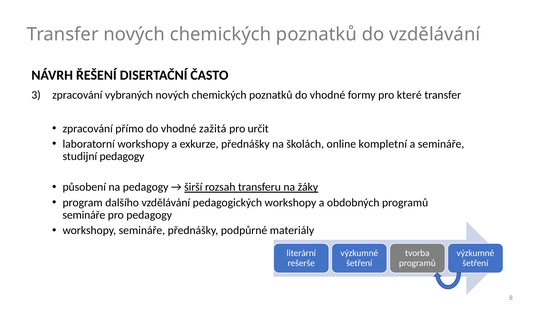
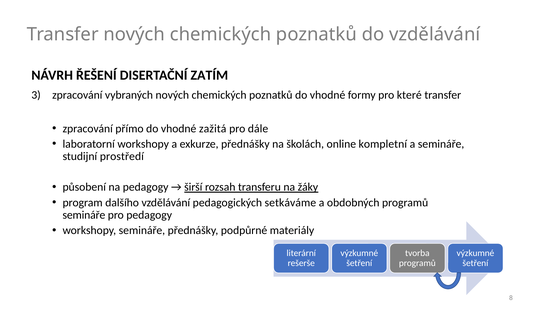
ČASTO: ČASTO -> ZATÍM
určit: určit -> dále
studijní pedagogy: pedagogy -> prostředí
pedagogických workshopy: workshopy -> setkáváme
